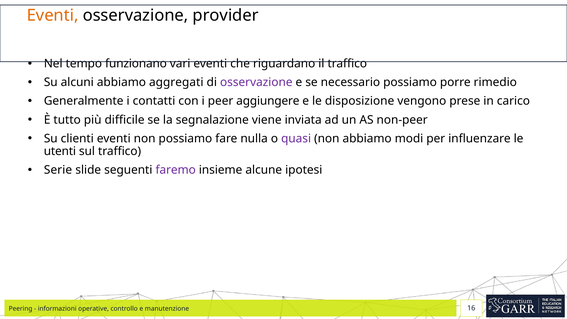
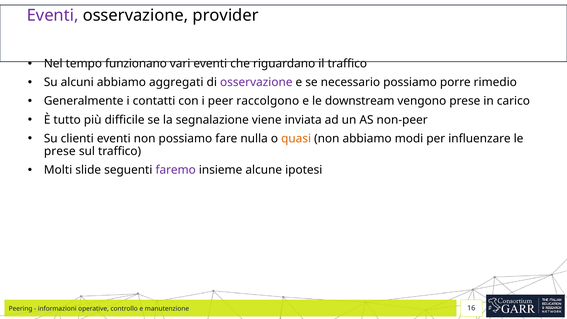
Eventi at (53, 16) colour: orange -> purple
aggiungere: aggiungere -> raccolgono
disposizione: disposizione -> downstream
quasi colour: purple -> orange
utenti at (60, 151): utenti -> prese
Serie: Serie -> Molti
